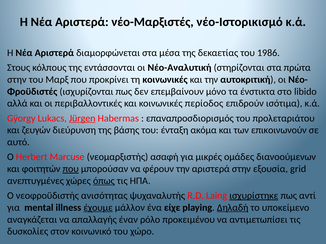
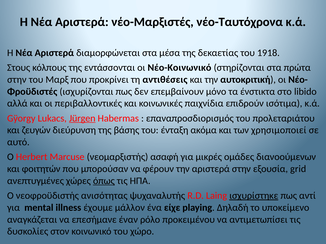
νέο-Ιστορικισμό: νέο-Ιστορικισμό -> νέο-Ταυτόχρονα
1986: 1986 -> 1918
Νέο-Αναλυτική: Νέο-Αναλυτική -> Νέο-Κοινωνικό
τη κοινωνικές: κοινωνικές -> αντιθέσεις
περίοδος: περίοδος -> παιχνίδια
επικοινωνούν: επικοινωνούν -> χρησιμοποιεί
που at (71, 169) underline: present -> none
έχουμε underline: present -> none
Δηλαδή underline: present -> none
απαλλαγής: απαλλαγής -> επεσήμανε
